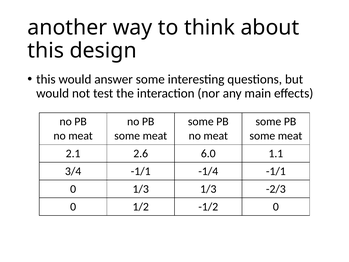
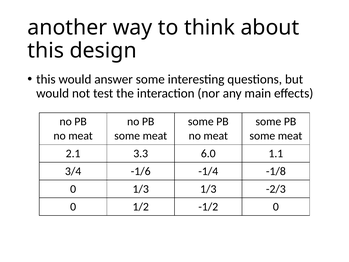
2.6: 2.6 -> 3.3
3/4 -1/1: -1/1 -> -1/6
-1/4 -1/1: -1/1 -> -1/8
